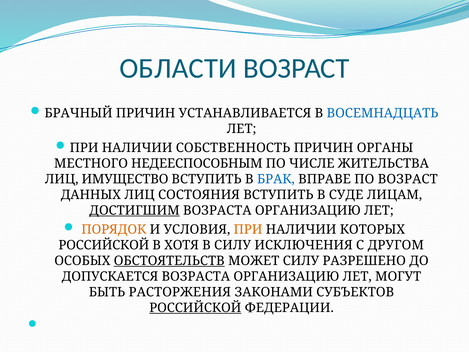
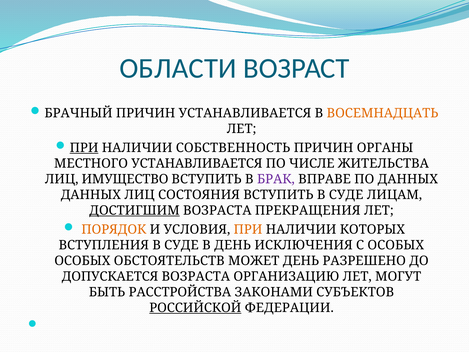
ВОСЕМНАДЦАТЬ colour: blue -> orange
ПРИ at (84, 148) underline: none -> present
МЕСТНОГО НЕДЕЕСПОСОБНЫМ: НЕДЕЕСПОСОБНЫМ -> УСТАНАВЛИВАЕТСЯ
БРАК colour: blue -> purple
ПО ВОЗРАСТ: ВОЗРАСТ -> ДАННЫХ
ОРГАНИЗАЦИЮ at (308, 210): ОРГАНИЗАЦИЮ -> ПРЕКРАЩЕНИЯ
РОССИЙСКОЙ at (104, 245): РОССИЙСКОЙ -> ВСТУПЛЕНИЯ
ХОТЯ at (182, 245): ХОТЯ -> СУДЕ
В СИЛУ: СИЛУ -> ДЕНЬ
С ДРУГОМ: ДРУГОМ -> ОСОБЫХ
ОБСТОЯТЕЛЬСТВ underline: present -> none
МОЖЕТ СИЛУ: СИЛУ -> ДЕНЬ
РАСТОРЖЕНИЯ: РАСТОРЖЕНИЯ -> РАССТРОЙСТВА
